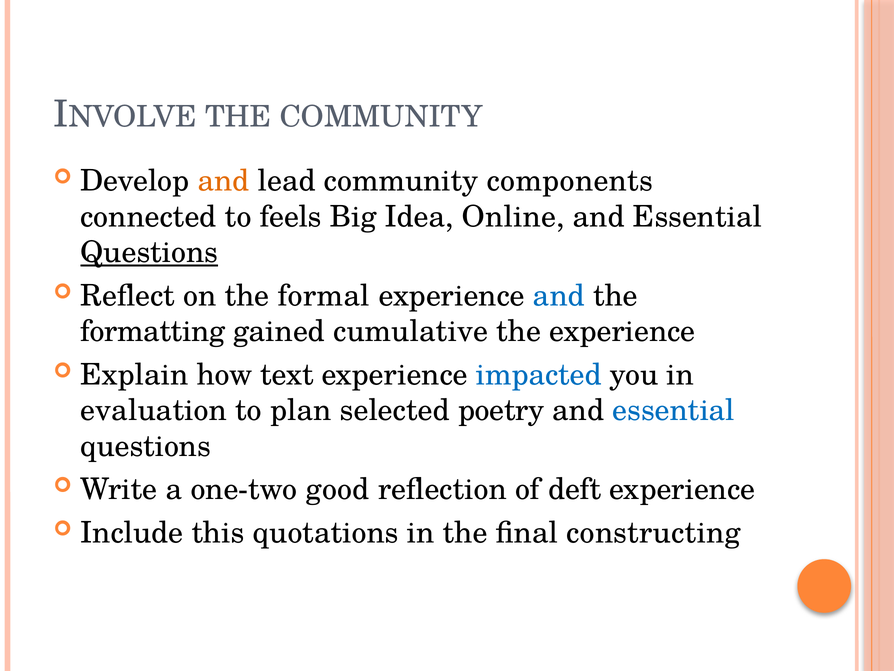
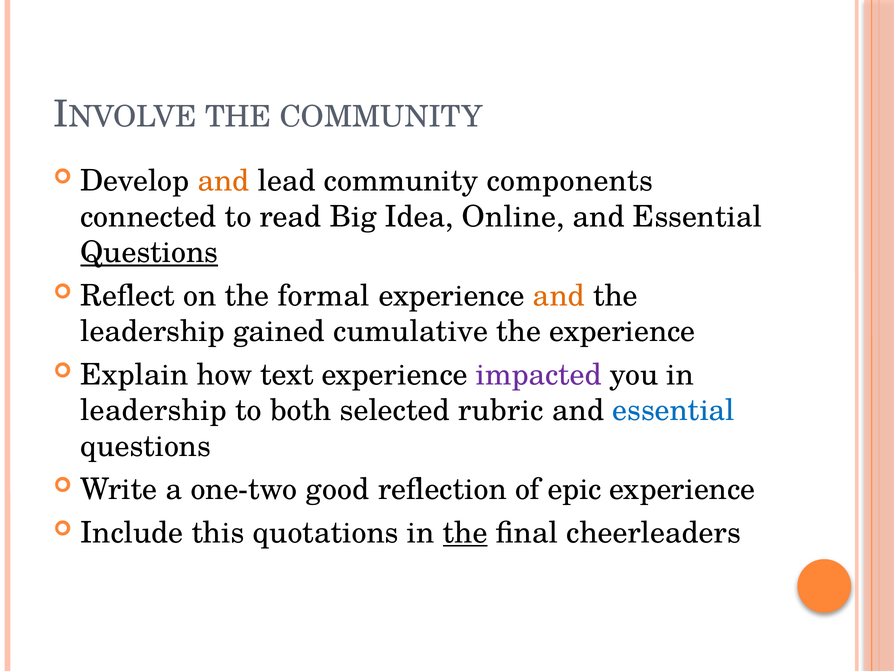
feels: feels -> read
and at (559, 296) colour: blue -> orange
formatting at (153, 331): formatting -> leadership
impacted colour: blue -> purple
evaluation at (154, 410): evaluation -> leadership
plan: plan -> both
poetry: poetry -> rubric
deft: deft -> epic
the at (465, 533) underline: none -> present
constructing: constructing -> cheerleaders
